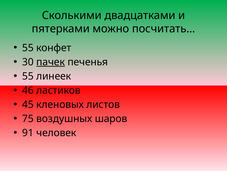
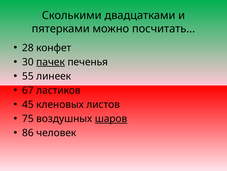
55 at (28, 48): 55 -> 28
46: 46 -> 67
шаров underline: none -> present
91: 91 -> 86
